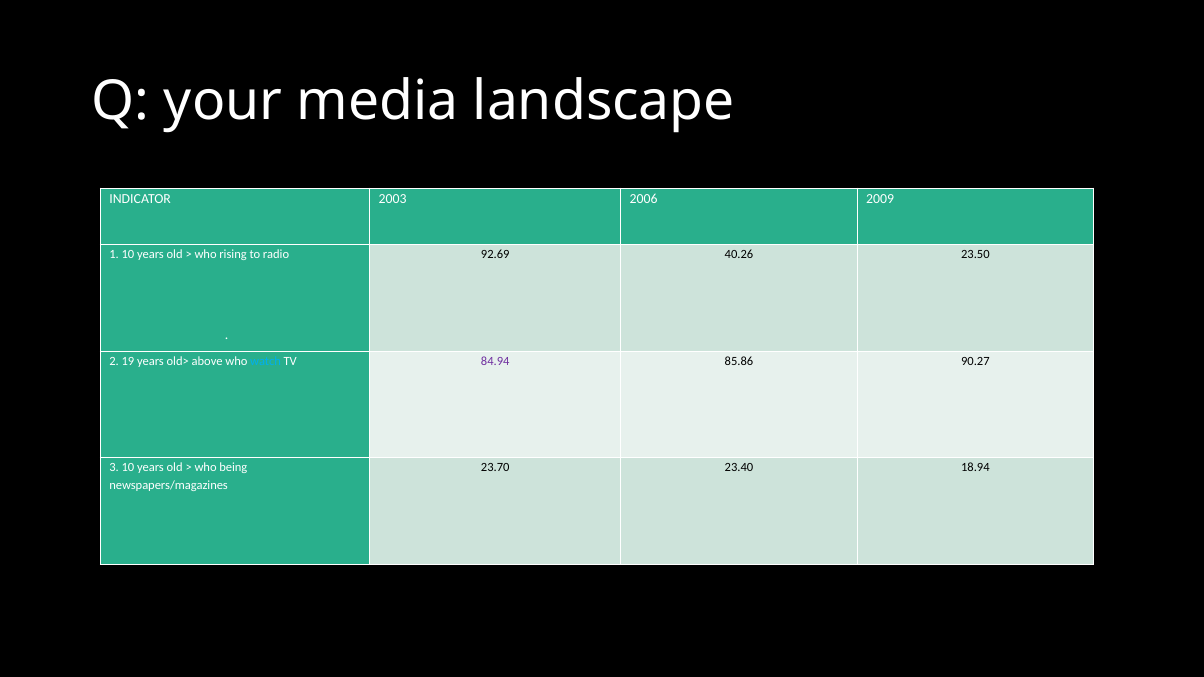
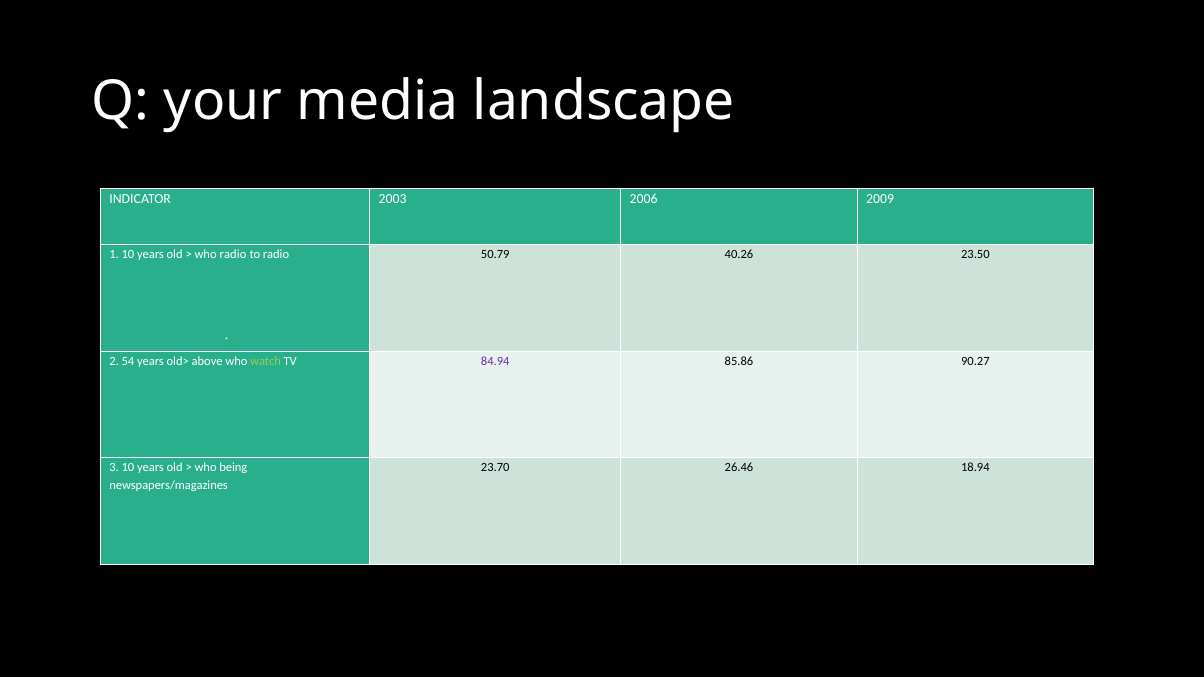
who rising: rising -> radio
92.69: 92.69 -> 50.79
19: 19 -> 54
watch colour: light blue -> light green
23.40: 23.40 -> 26.46
